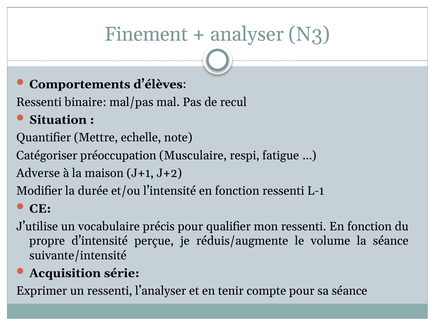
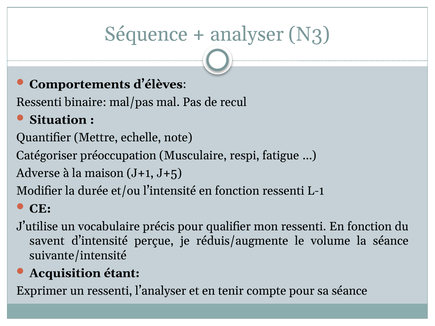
Finement: Finement -> Séquence
J+2: J+2 -> J+5
propre: propre -> savent
série: série -> étant
